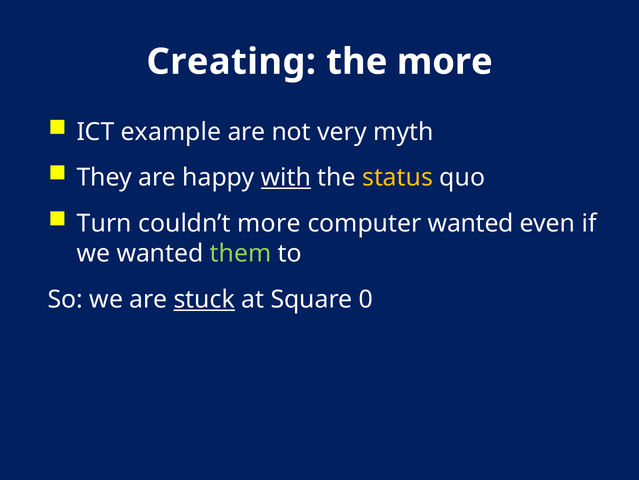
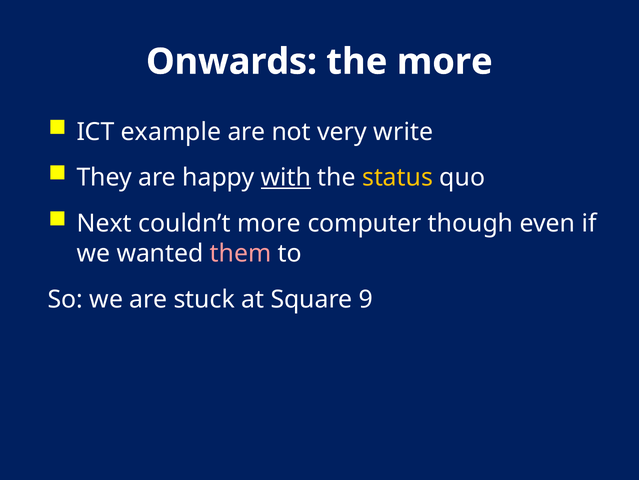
Creating: Creating -> Onwards
myth: myth -> write
Turn: Turn -> Next
computer wanted: wanted -> though
them colour: light green -> pink
stuck underline: present -> none
0: 0 -> 9
